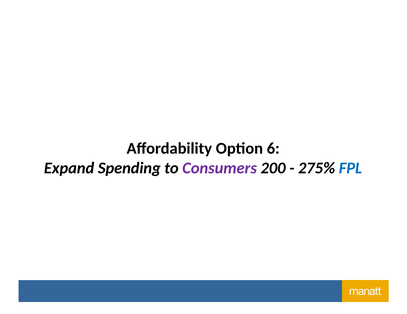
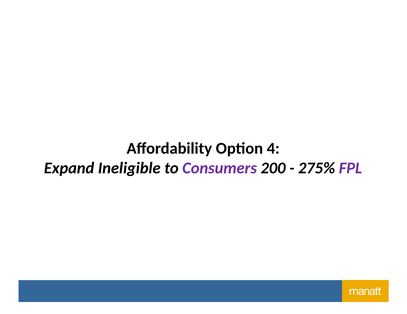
6: 6 -> 4
Spending: Spending -> Ineligible
FPL colour: blue -> purple
